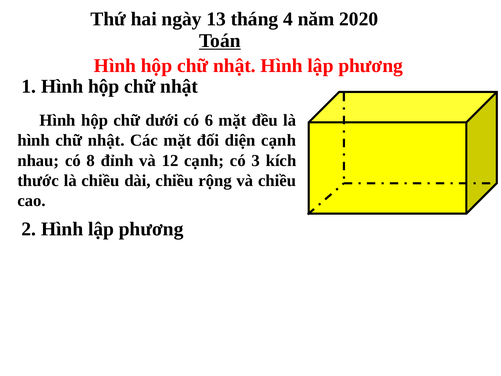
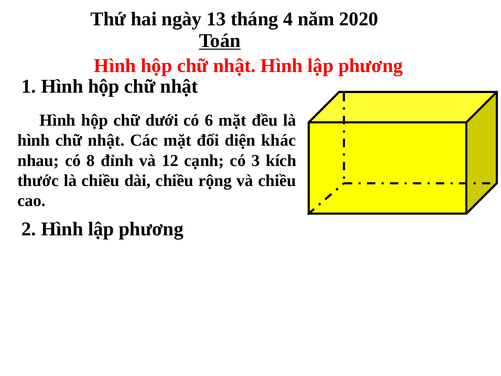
diện cạnh: cạnh -> khác
